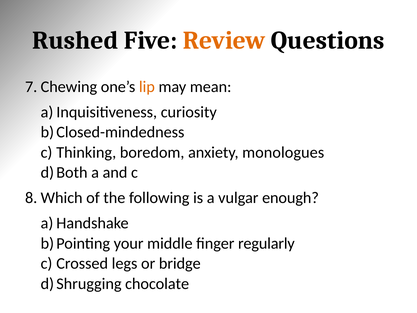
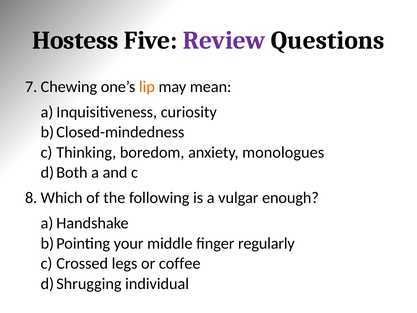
Rushed: Rushed -> Hostess
Review colour: orange -> purple
bridge: bridge -> coffee
chocolate: chocolate -> individual
